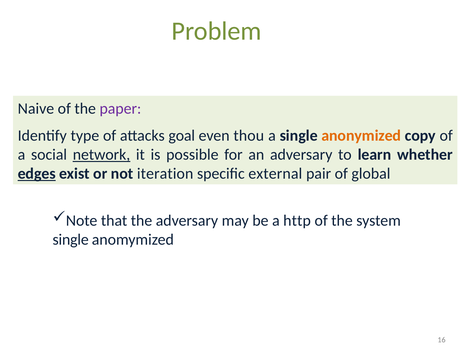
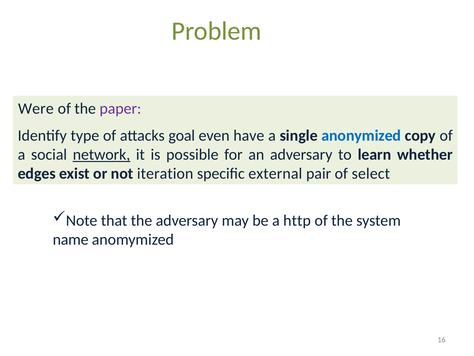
Naive: Naive -> Were
thou: thou -> have
anonymized colour: orange -> blue
edges underline: present -> none
global: global -> select
single at (71, 239): single -> name
